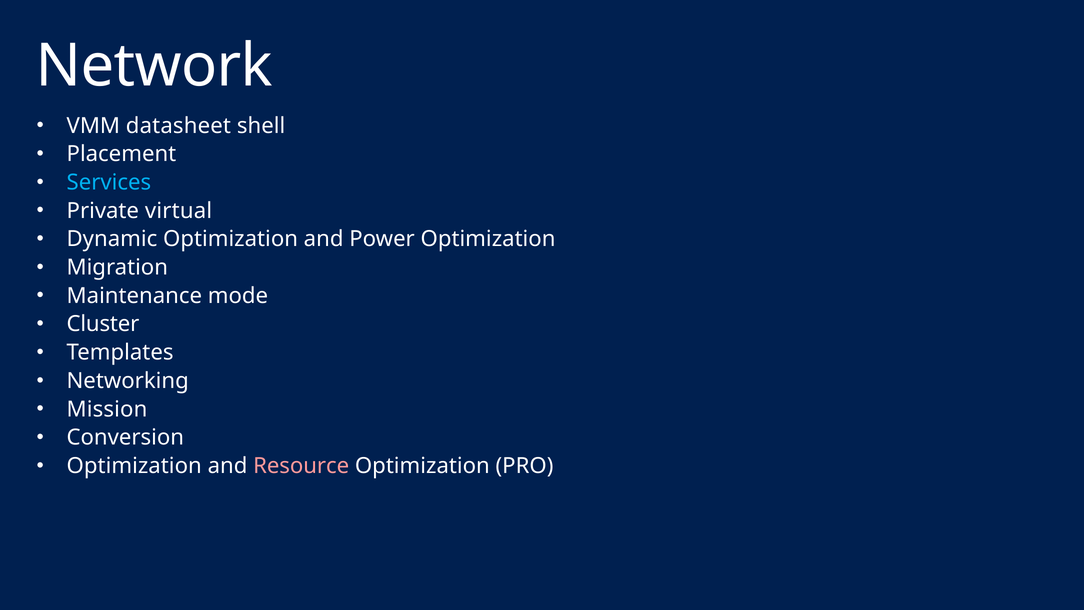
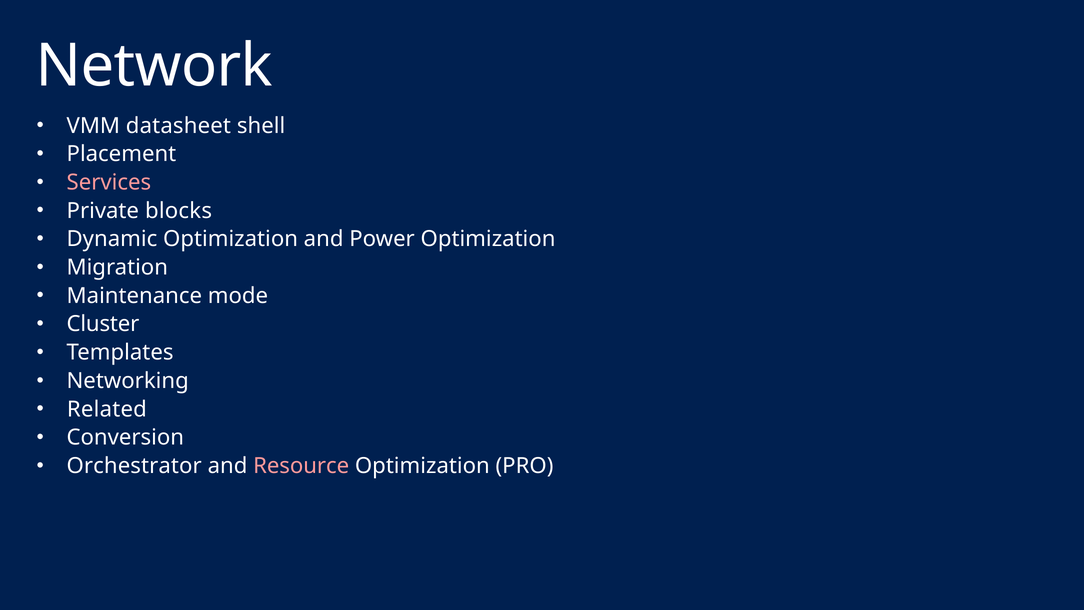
Services colour: light blue -> pink
virtual: virtual -> blocks
Mission: Mission -> Related
Optimization at (134, 466): Optimization -> Orchestrator
